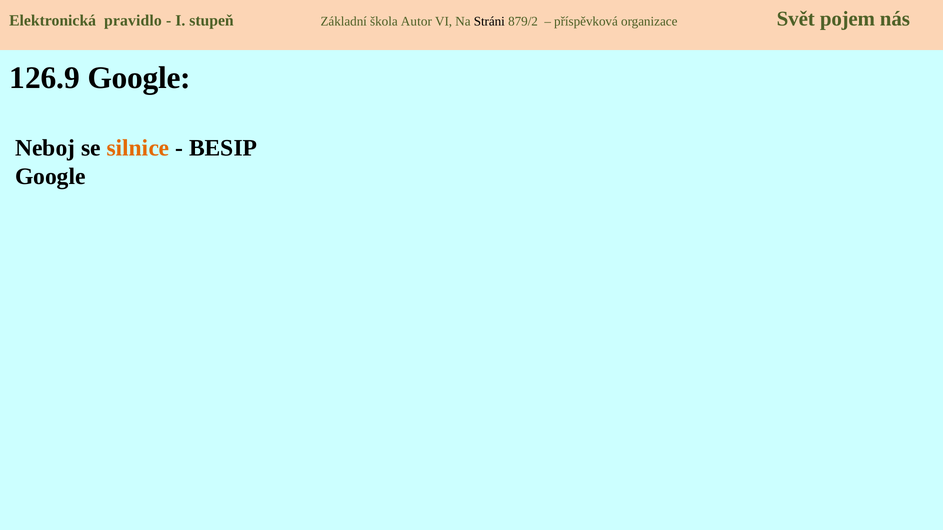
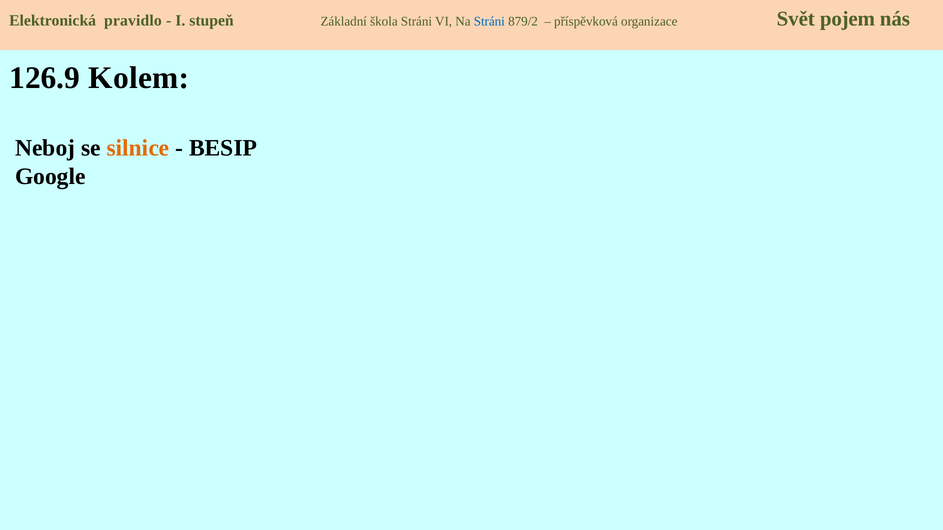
škola Autor: Autor -> Stráni
Stráni at (489, 21) colour: black -> blue
126.9 Google: Google -> Kolem
